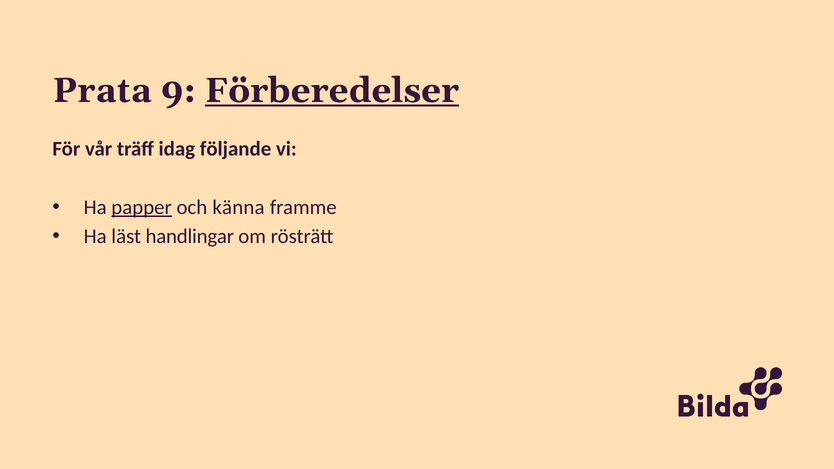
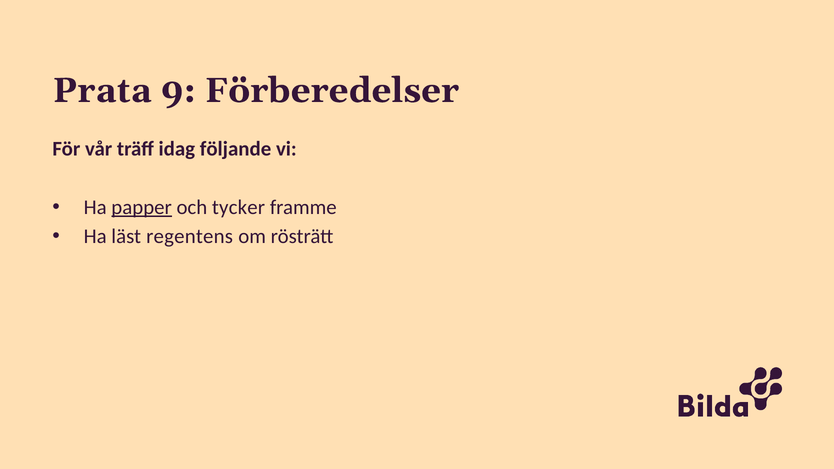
Förberedelser underline: present -> none
känna: känna -> tycker
handlingar: handlingar -> regentens
